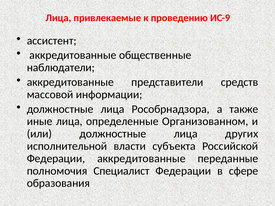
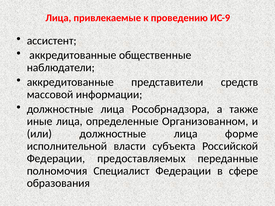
других: других -> форме
Федерации аккредитованные: аккредитованные -> предоставляемых
